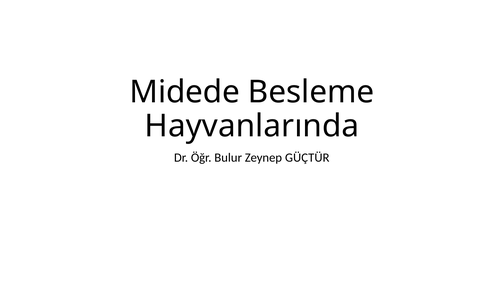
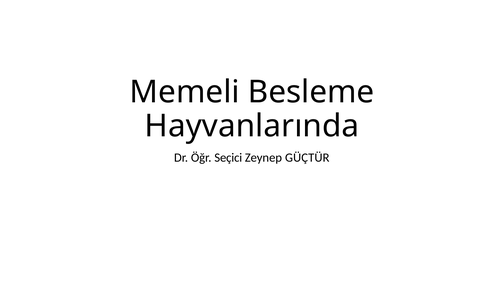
Midede: Midede -> Memeli
Bulur: Bulur -> Seçici
